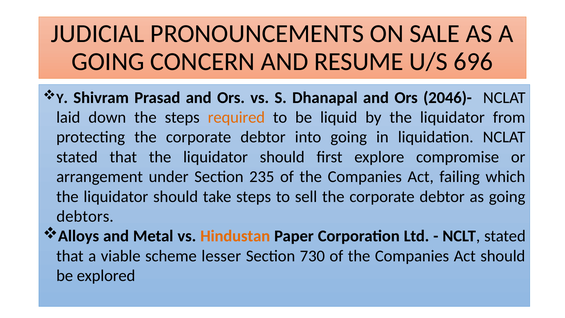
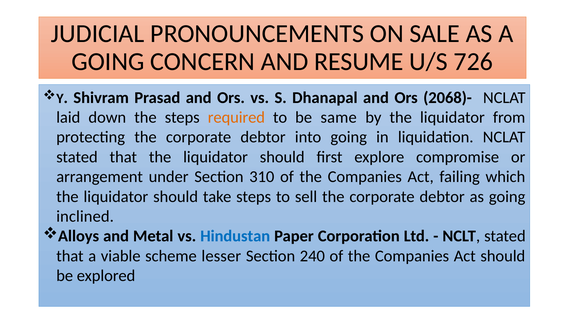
696: 696 -> 726
2046)-: 2046)- -> 2068)-
liquid: liquid -> same
235: 235 -> 310
debtors: debtors -> inclined
Hindustan colour: orange -> blue
730: 730 -> 240
